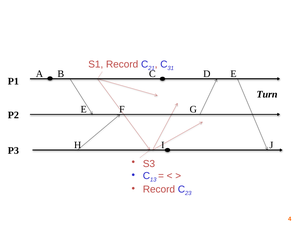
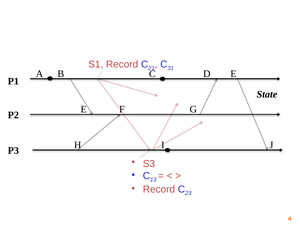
Turn: Turn -> State
